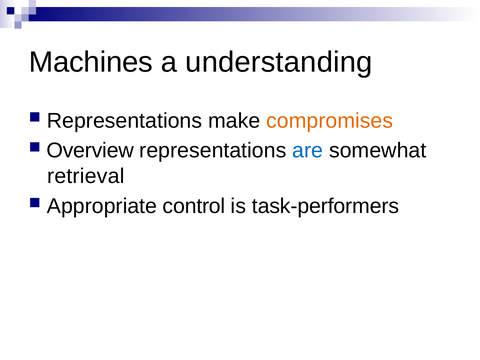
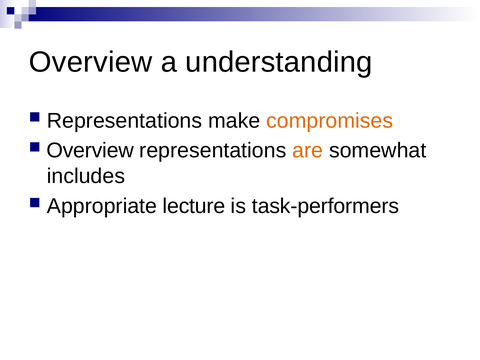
Machines at (91, 62): Machines -> Overview
are colour: blue -> orange
retrieval: retrieval -> includes
control: control -> lecture
